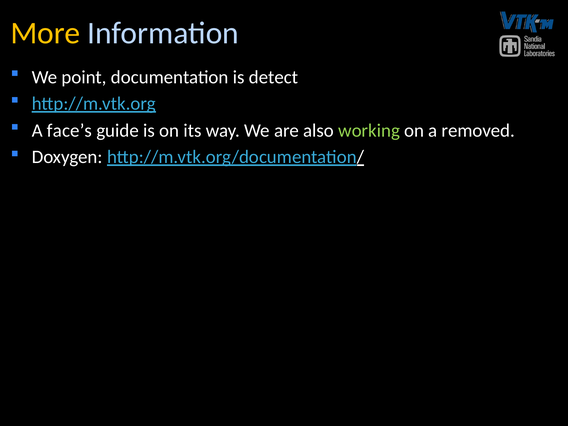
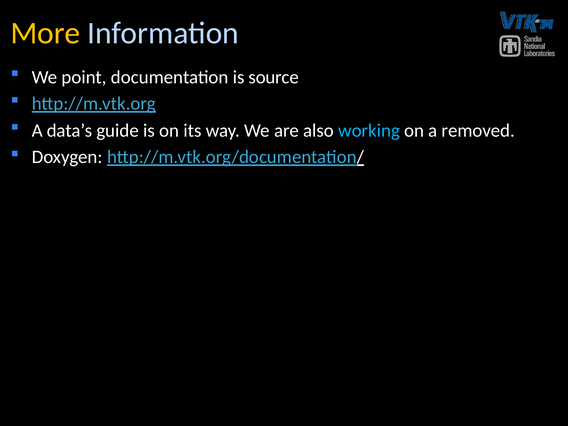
detect: detect -> source
face’s: face’s -> data’s
working colour: light green -> light blue
